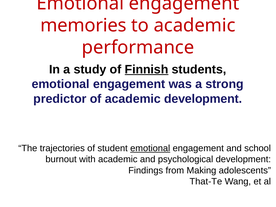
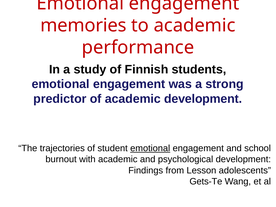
Finnish underline: present -> none
Making: Making -> Lesson
That-Te: That-Te -> Gets-Te
